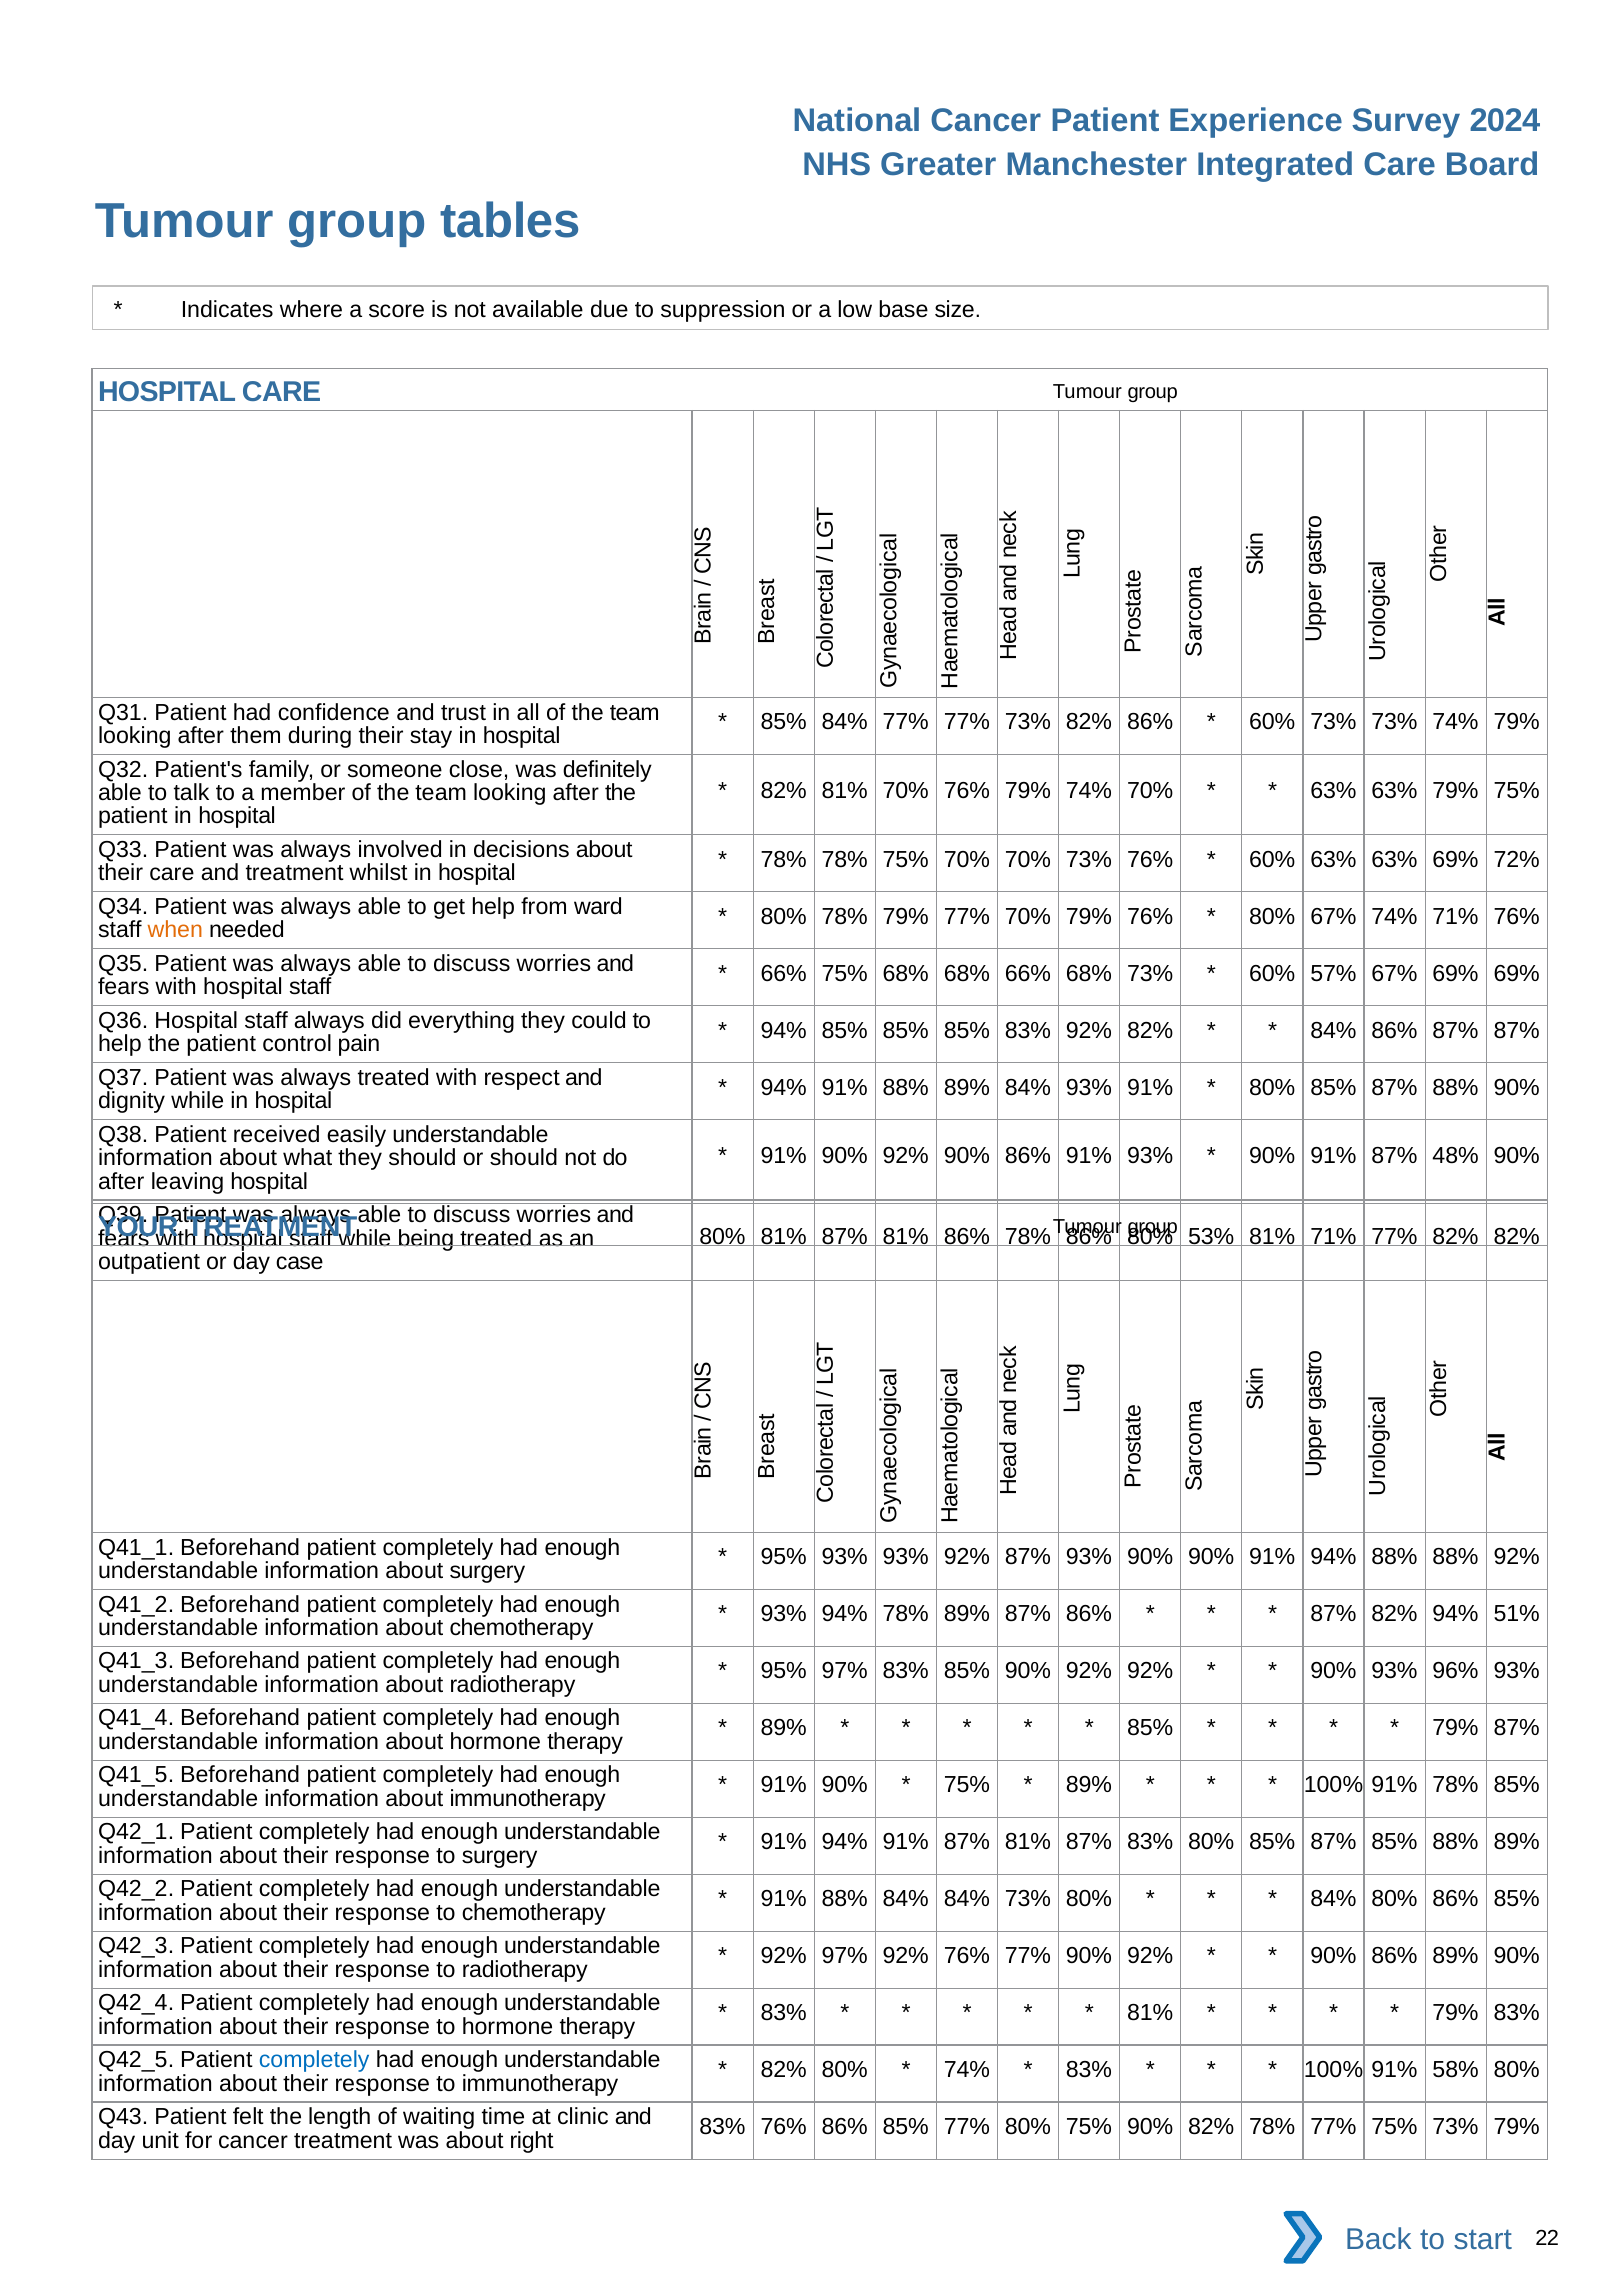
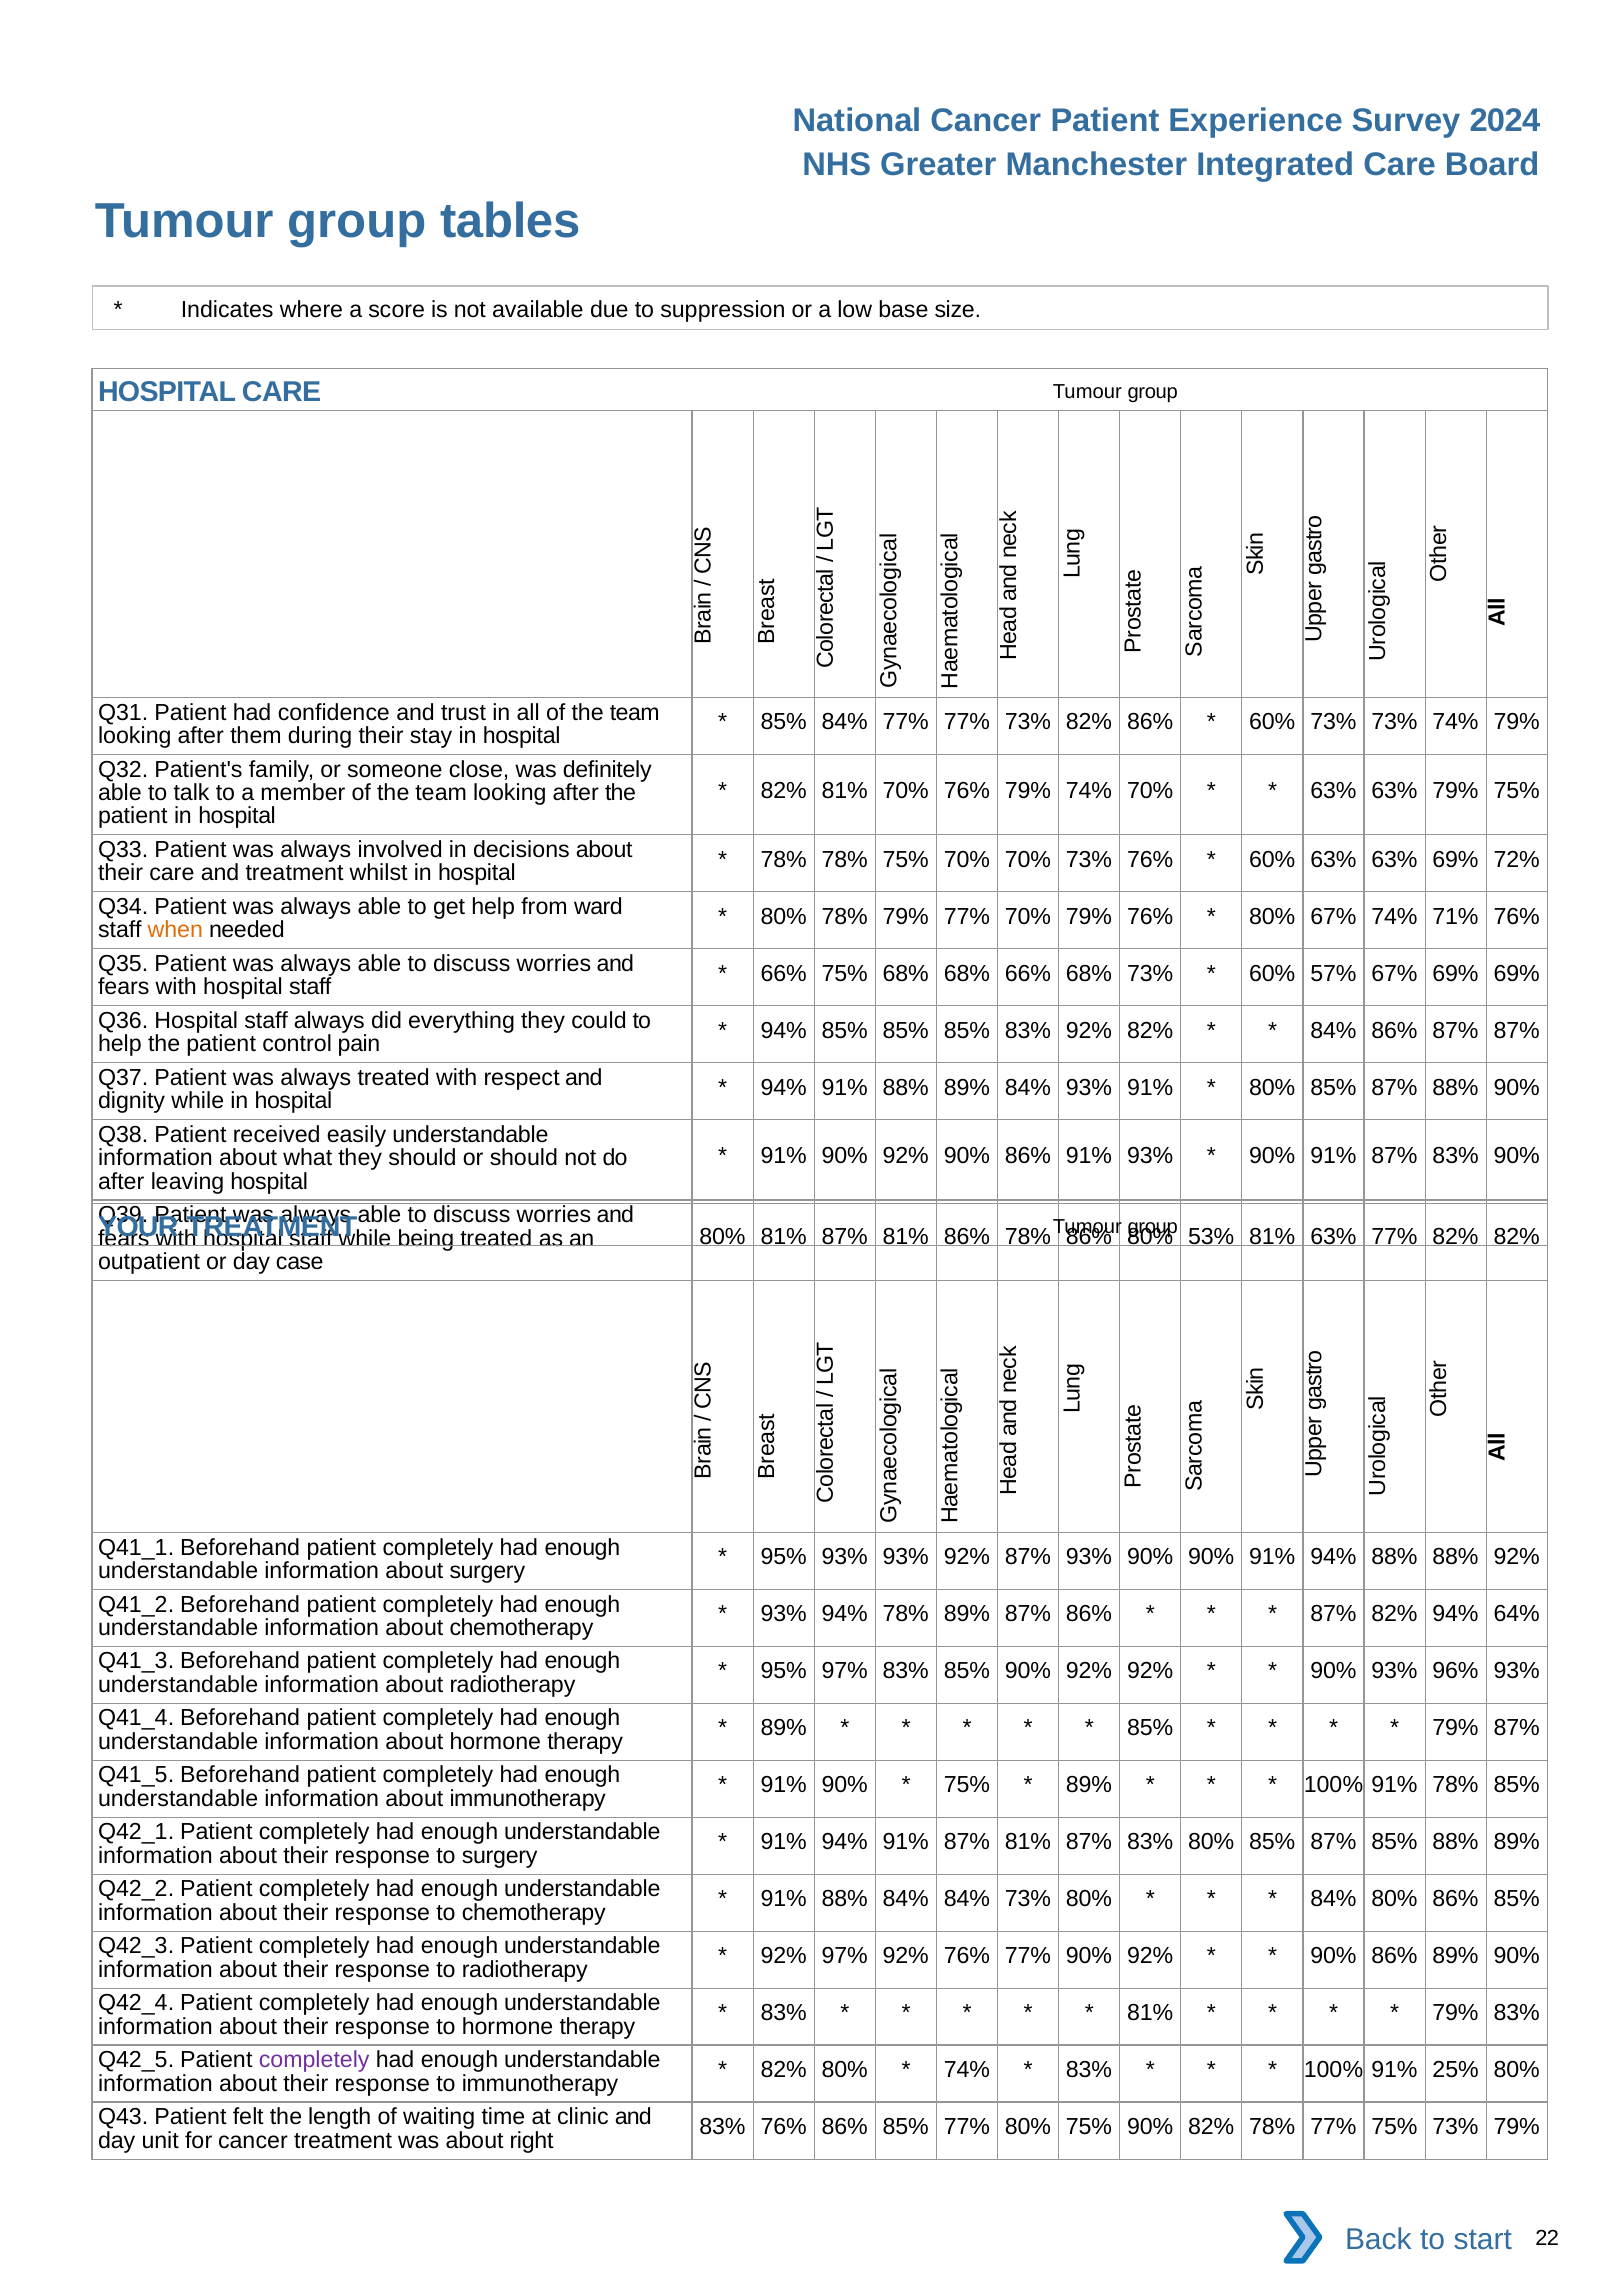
91% 87% 48%: 48% -> 83%
81% 71%: 71% -> 63%
51%: 51% -> 64%
completely at (314, 2061) colour: blue -> purple
58%: 58% -> 25%
